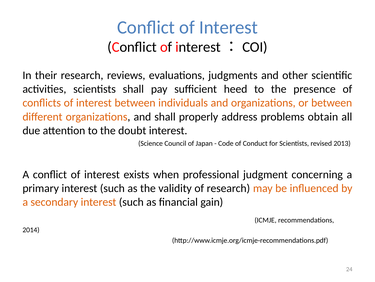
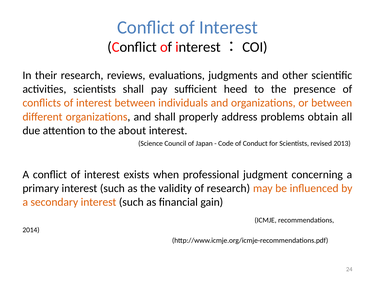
doubt: doubt -> about
